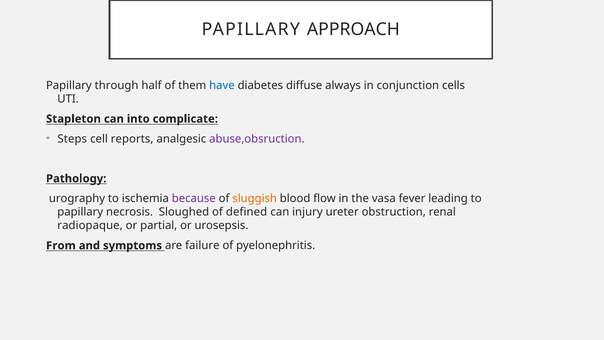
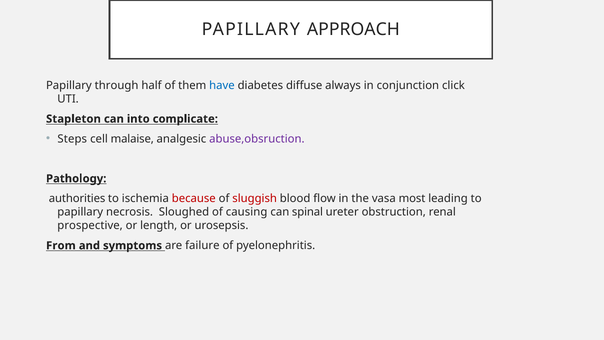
cells: cells -> click
reports: reports -> malaise
urography: urography -> authorities
because colour: purple -> red
sluggish colour: orange -> red
fever: fever -> most
defined: defined -> causing
injury: injury -> spinal
radiopaque: radiopaque -> prospective
partial: partial -> length
